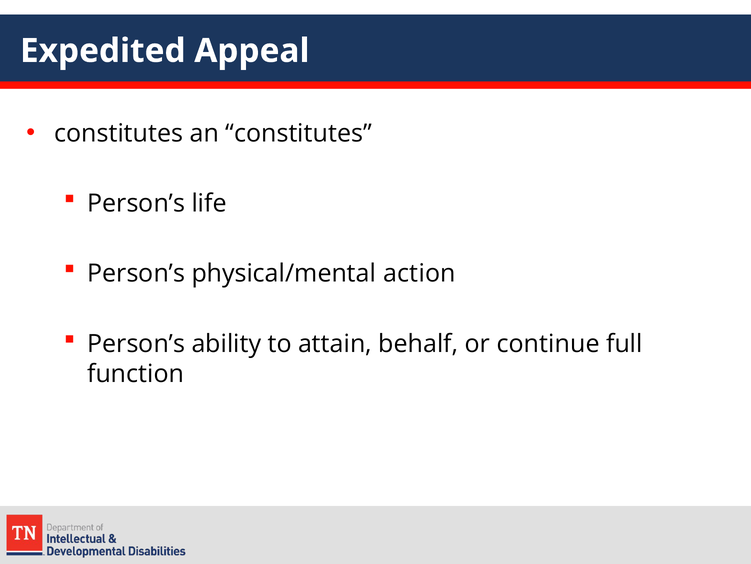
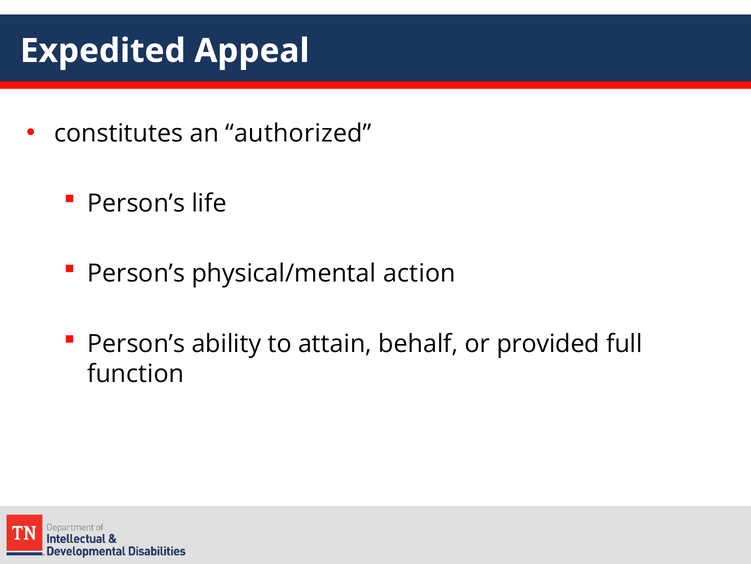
an constitutes: constitutes -> authorized
continue: continue -> provided
